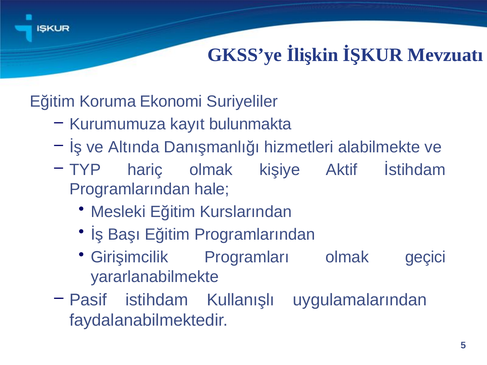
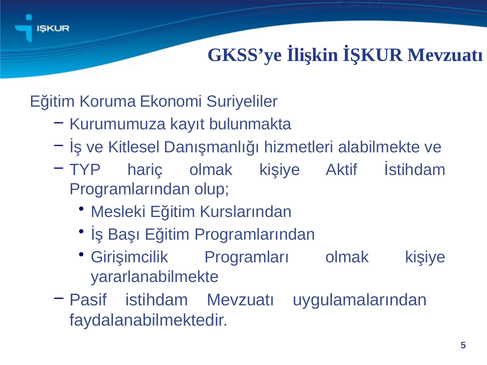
Altında: Altında -> Kitlesel
hale: hale -> olup
Programları olmak geçici: geçici -> kişiye
istihdam Kullanışlı: Kullanışlı -> Mevzuatı
